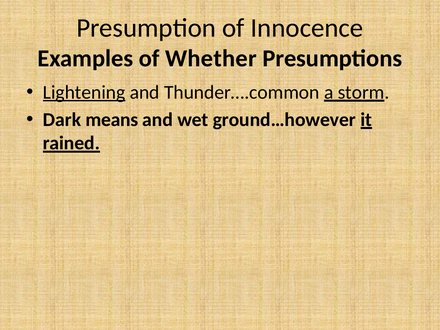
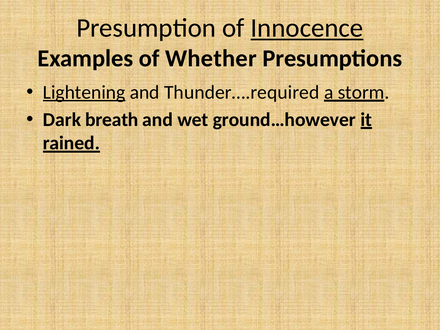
Innocence underline: none -> present
Thunder….common: Thunder….common -> Thunder….required
means: means -> breath
